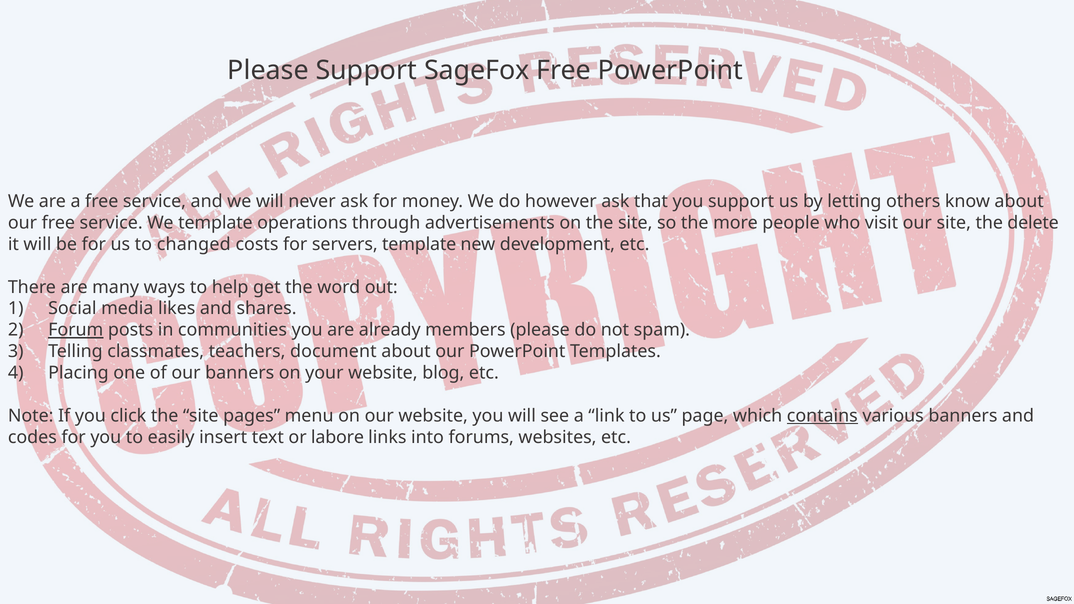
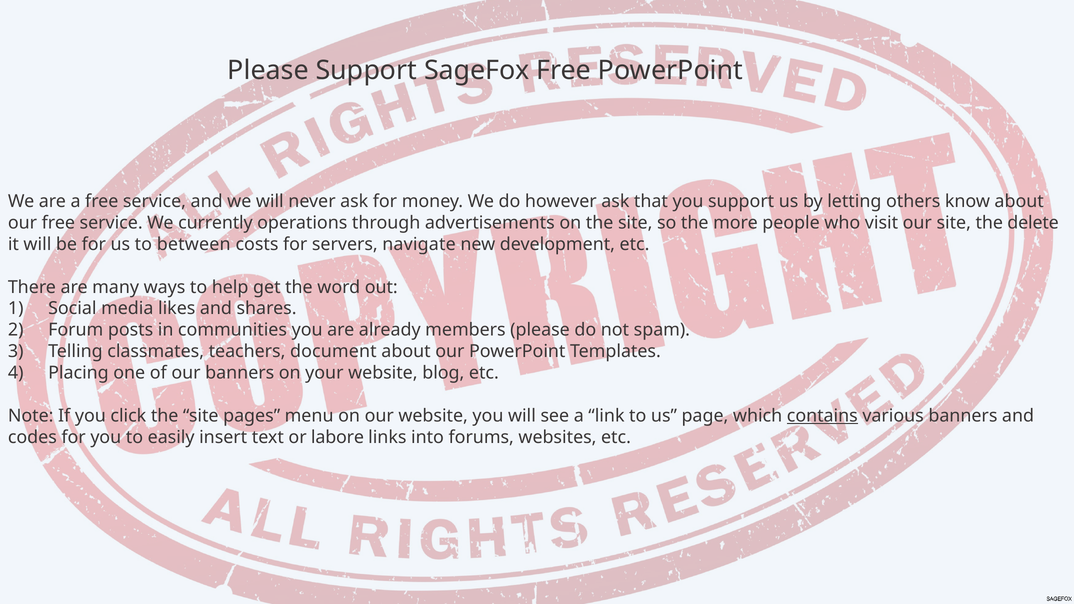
We template: template -> currently
changed: changed -> between
servers template: template -> navigate
Forum underline: present -> none
